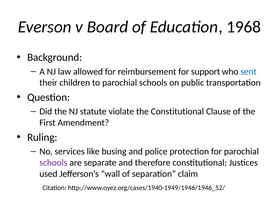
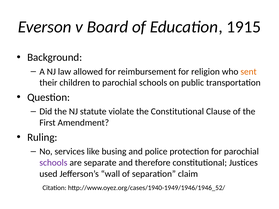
1968: 1968 -> 1915
support: support -> religion
sent colour: blue -> orange
